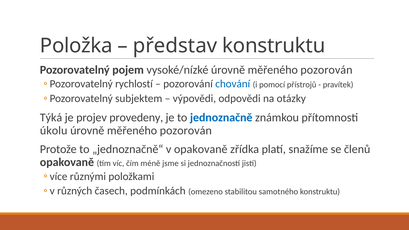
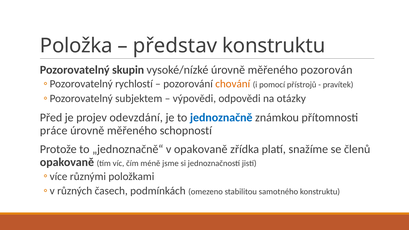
pojem: pojem -> skupin
chování colour: blue -> orange
Týká: Týká -> Před
provedeny: provedeny -> odevzdání
úkolu: úkolu -> práce
pozorován at (186, 131): pozorován -> schopností
